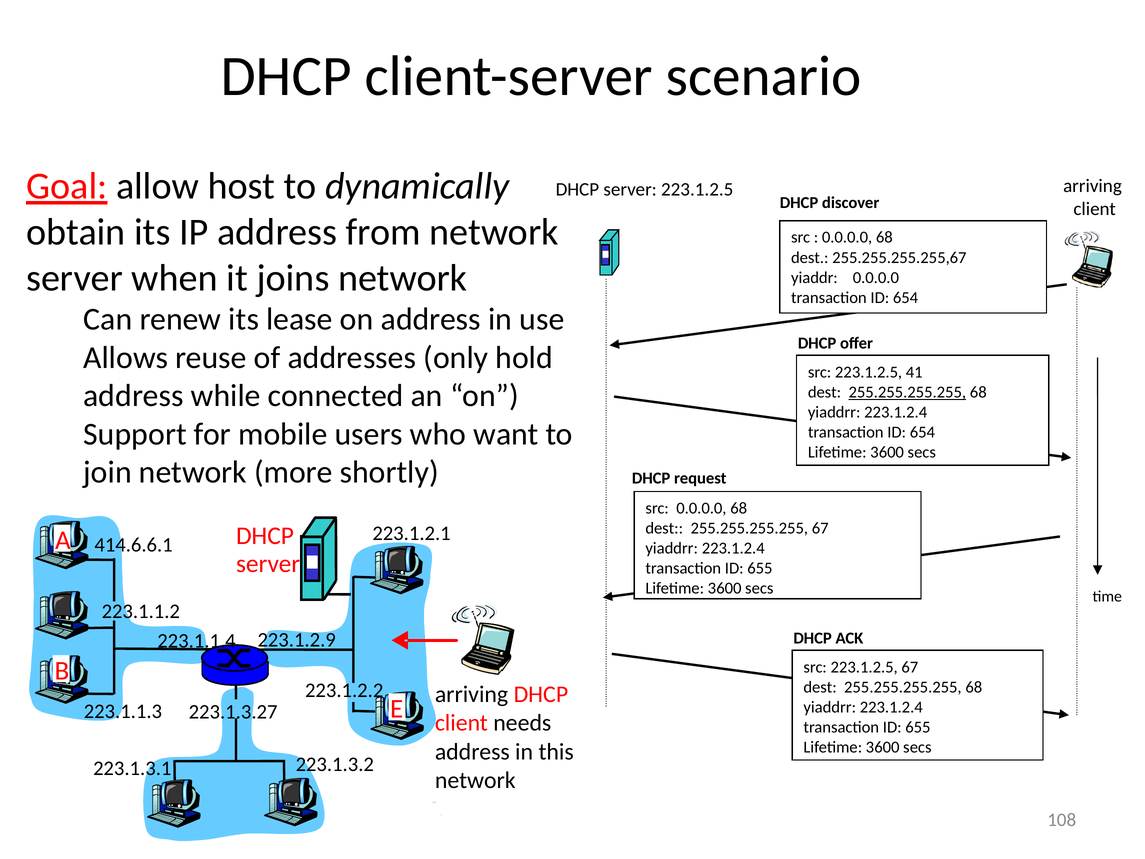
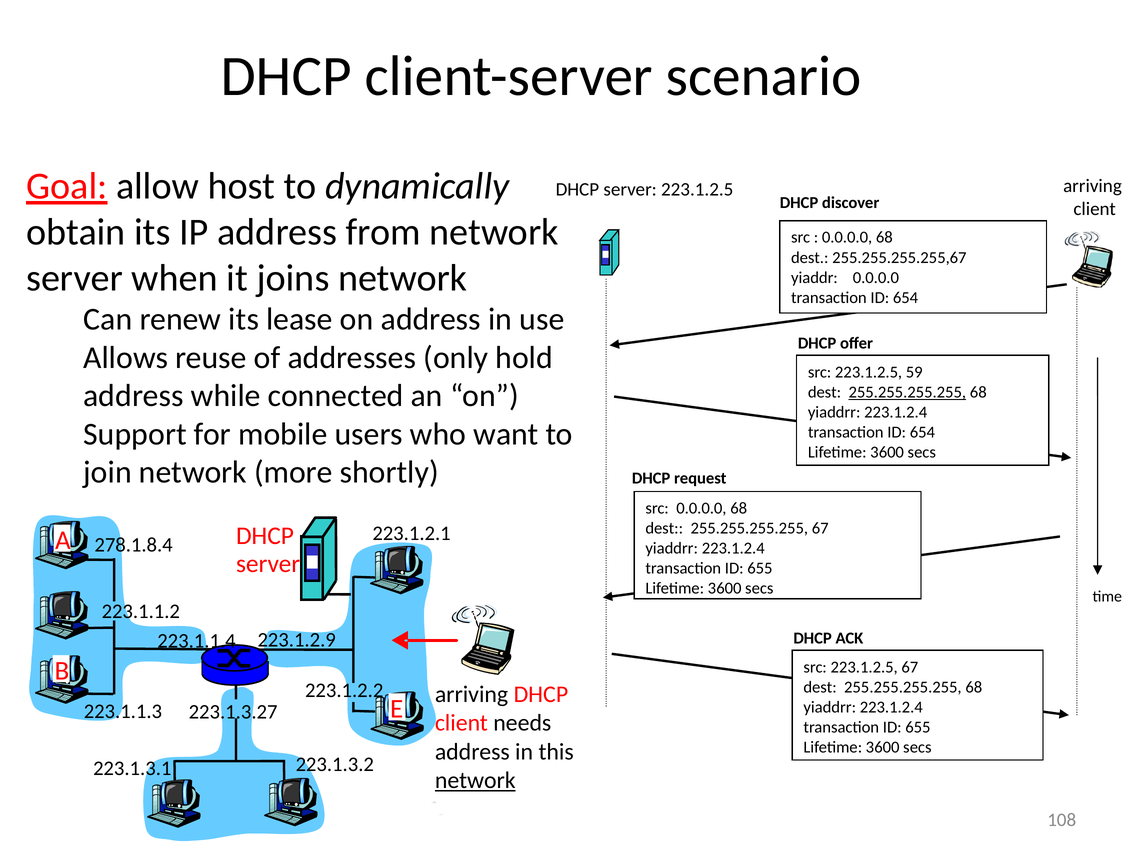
41: 41 -> 59
414.6.6.1: 414.6.6.1 -> 278.1.8.4
network at (475, 780) underline: none -> present
